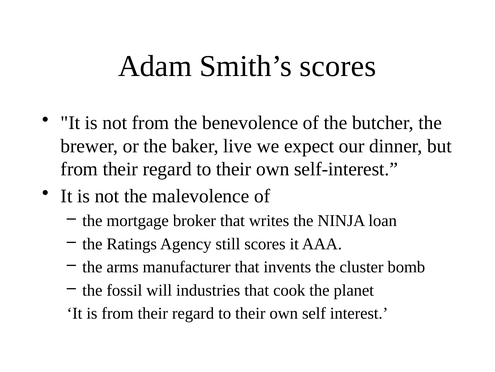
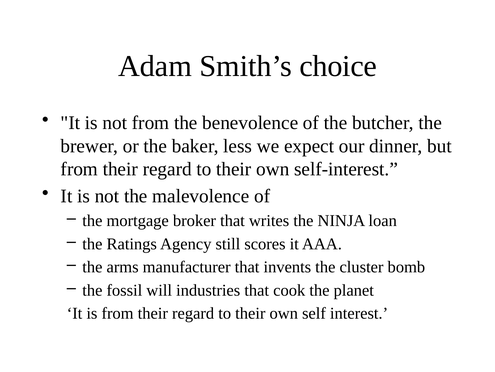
Smith’s scores: scores -> choice
live: live -> less
